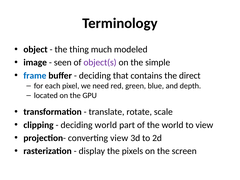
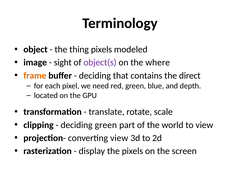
thing much: much -> pixels
seen: seen -> sight
simple: simple -> where
frame colour: blue -> orange
deciding world: world -> green
